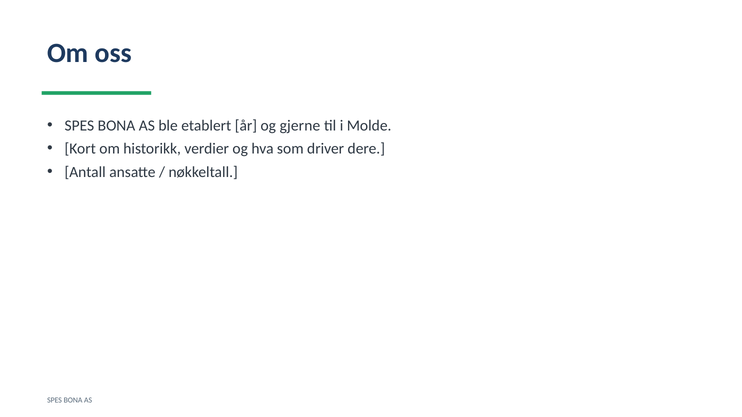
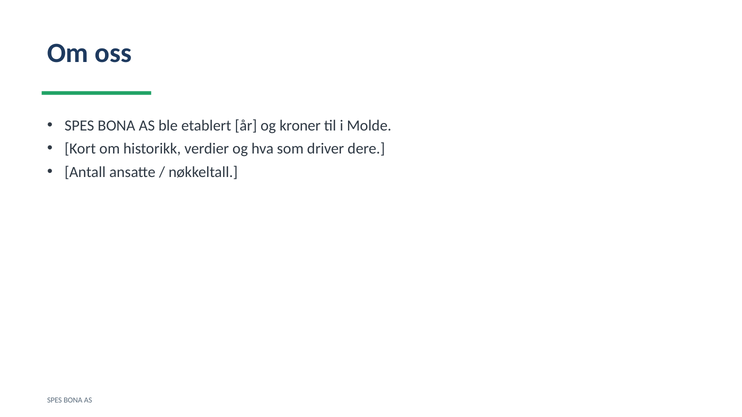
gjerne: gjerne -> kroner
